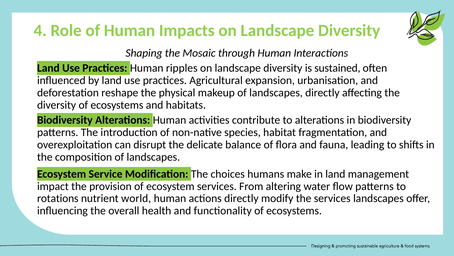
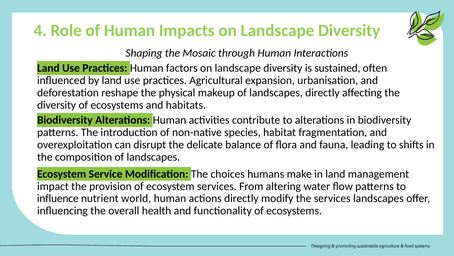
ripples: ripples -> factors
rotations: rotations -> influence
